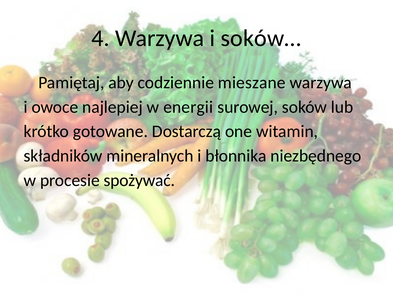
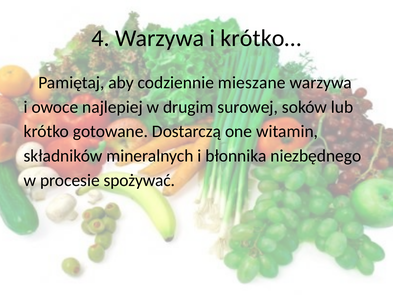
soków…: soków… -> krótko…
energii: energii -> drugim
